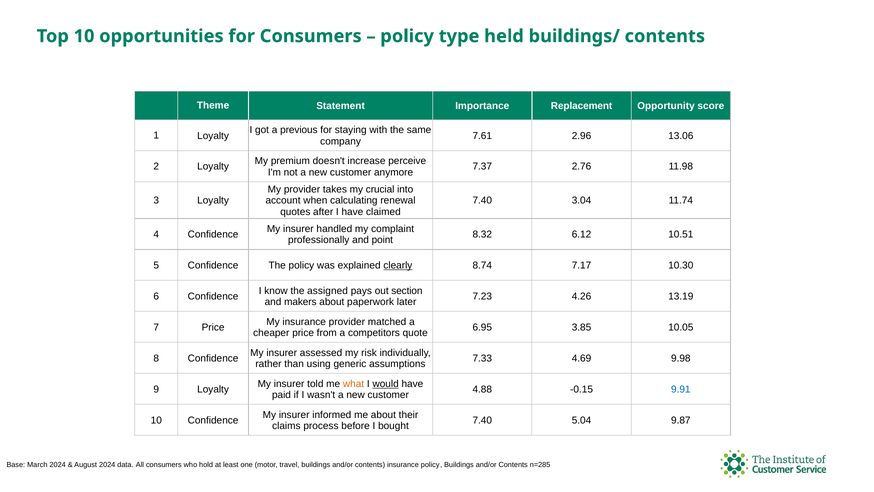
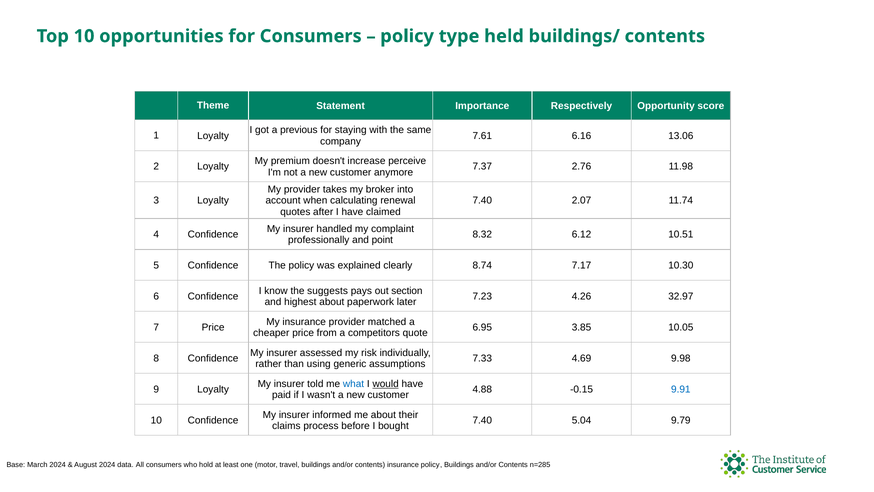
Replacement: Replacement -> Respectively
2.96: 2.96 -> 6.16
crucial: crucial -> broker
3.04: 3.04 -> 2.07
clearly underline: present -> none
assigned: assigned -> suggests
13.19: 13.19 -> 32.97
makers: makers -> highest
what colour: orange -> blue
9.87: 9.87 -> 9.79
